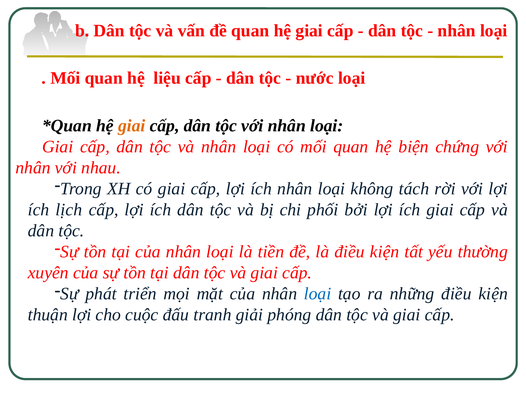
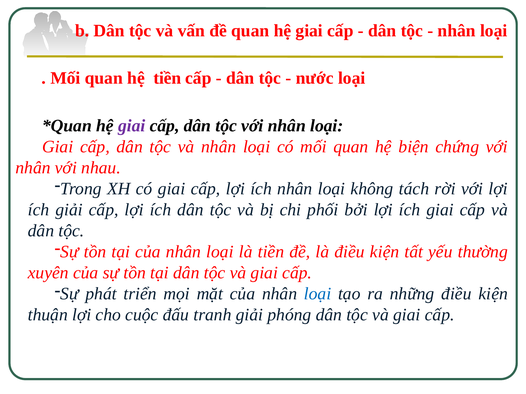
hệ liệu: liệu -> tiền
giai at (132, 126) colour: orange -> purple
ích lịch: lịch -> giải
